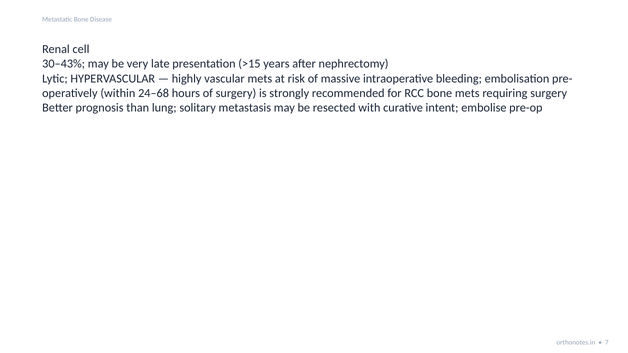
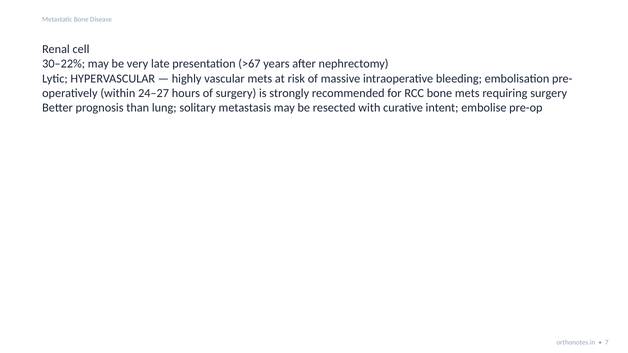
30–43%: 30–43% -> 30–22%
>15: >15 -> >67
24–68: 24–68 -> 24–27
